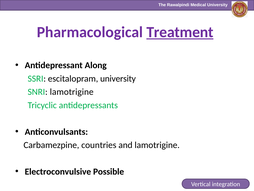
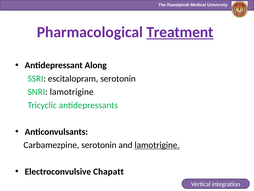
escitalopram university: university -> serotonin
Carbamezpine countries: countries -> serotonin
lamotrigine at (157, 145) underline: none -> present
Possible: Possible -> Chapatt
